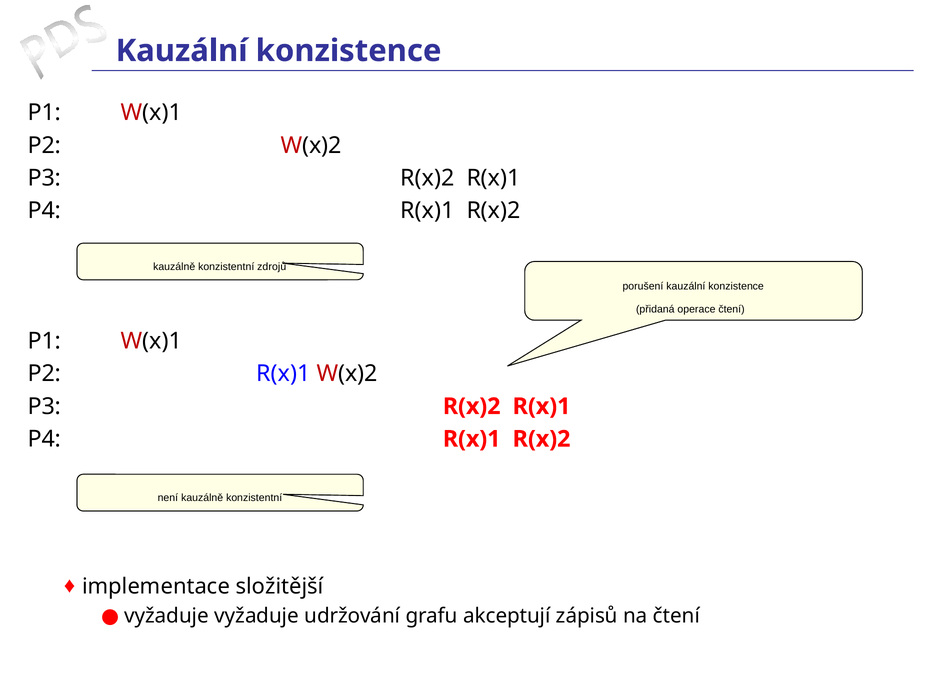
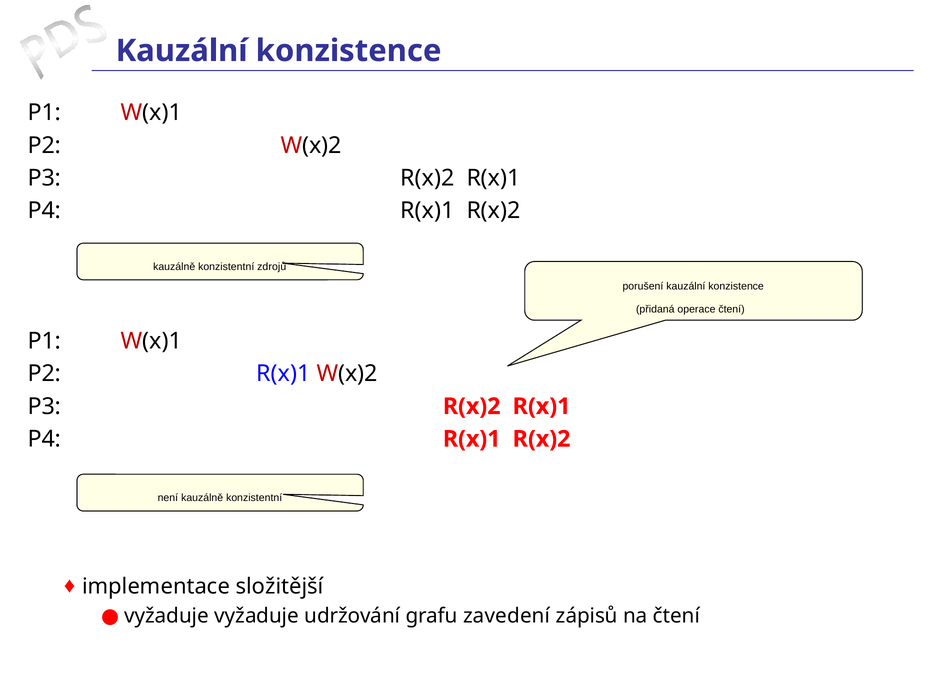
akceptují: akceptují -> zavedení
